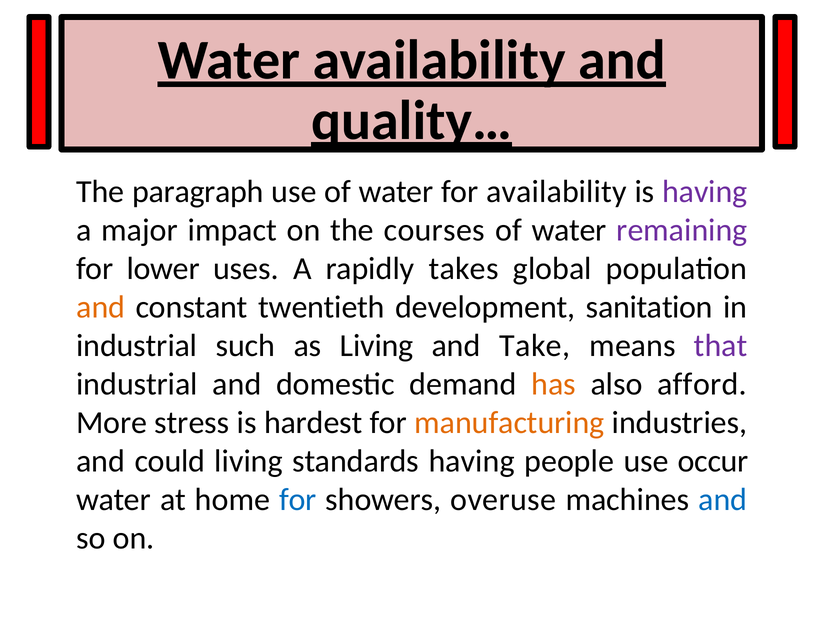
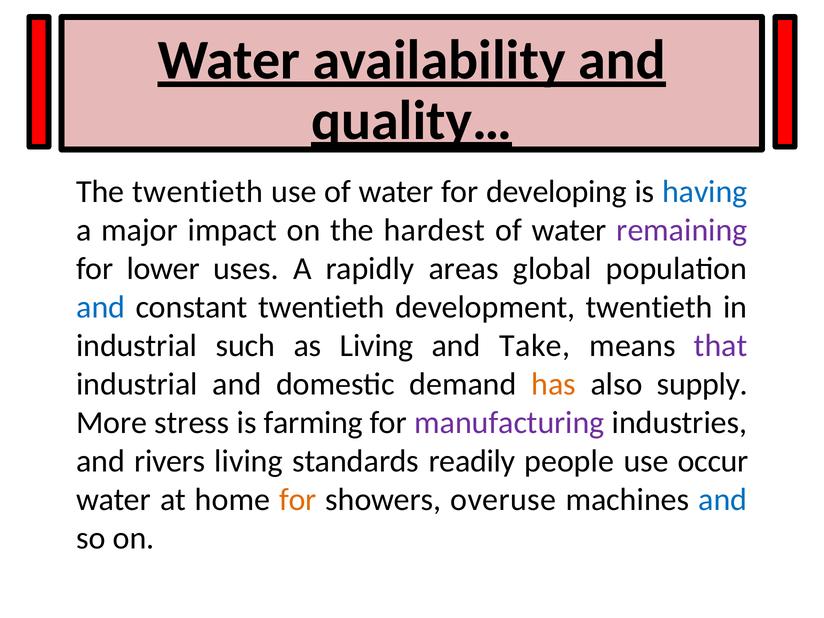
The paragraph: paragraph -> twentieth
for availability: availability -> developing
having at (705, 192) colour: purple -> blue
courses: courses -> hardest
takes: takes -> areas
and at (101, 307) colour: orange -> blue
development sanitation: sanitation -> twentieth
afford: afford -> supply
hardest: hardest -> farming
manufacturing colour: orange -> purple
could: could -> rivers
standards having: having -> readily
for at (298, 500) colour: blue -> orange
